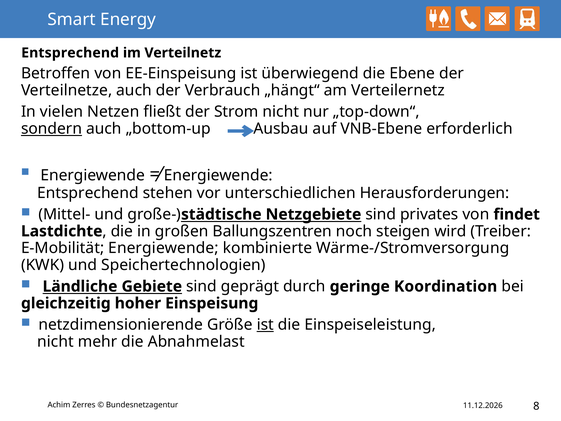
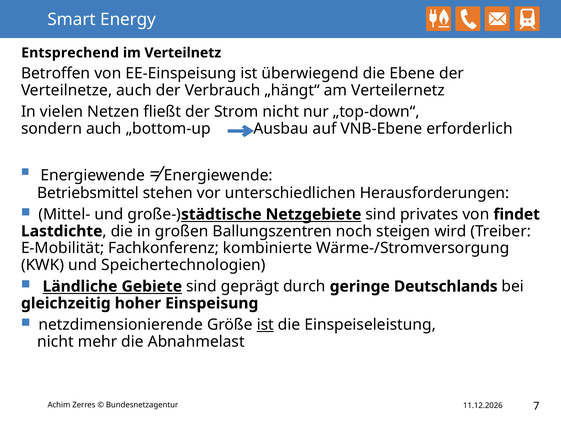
sondern underline: present -> none
Entsprechend at (88, 193): Entsprechend -> Betriebsmittel
E-Mobilität Energiewende: Energiewende -> Fachkonferenz
Koordination: Koordination -> Deutschlands
8: 8 -> 7
